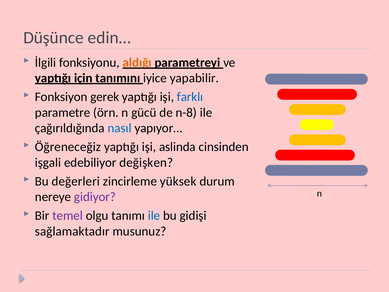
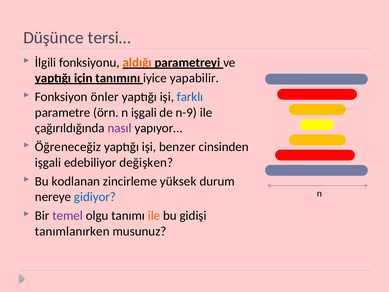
edin…: edin… -> tersi…
gerek: gerek -> önler
n gücü: gücü -> işgali
n-8: n-8 -> n-9
nasıl colour: blue -> purple
aslinda: aslinda -> benzer
değerleri: değerleri -> kodlanan
gidiyor colour: purple -> blue
ile at (154, 216) colour: blue -> orange
sağlamaktadır: sağlamaktadır -> tanımlanırken
